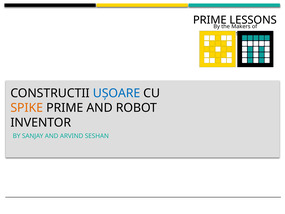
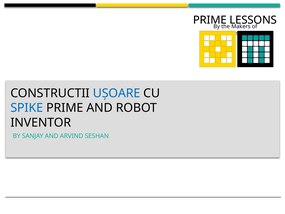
SPIKE colour: orange -> blue
